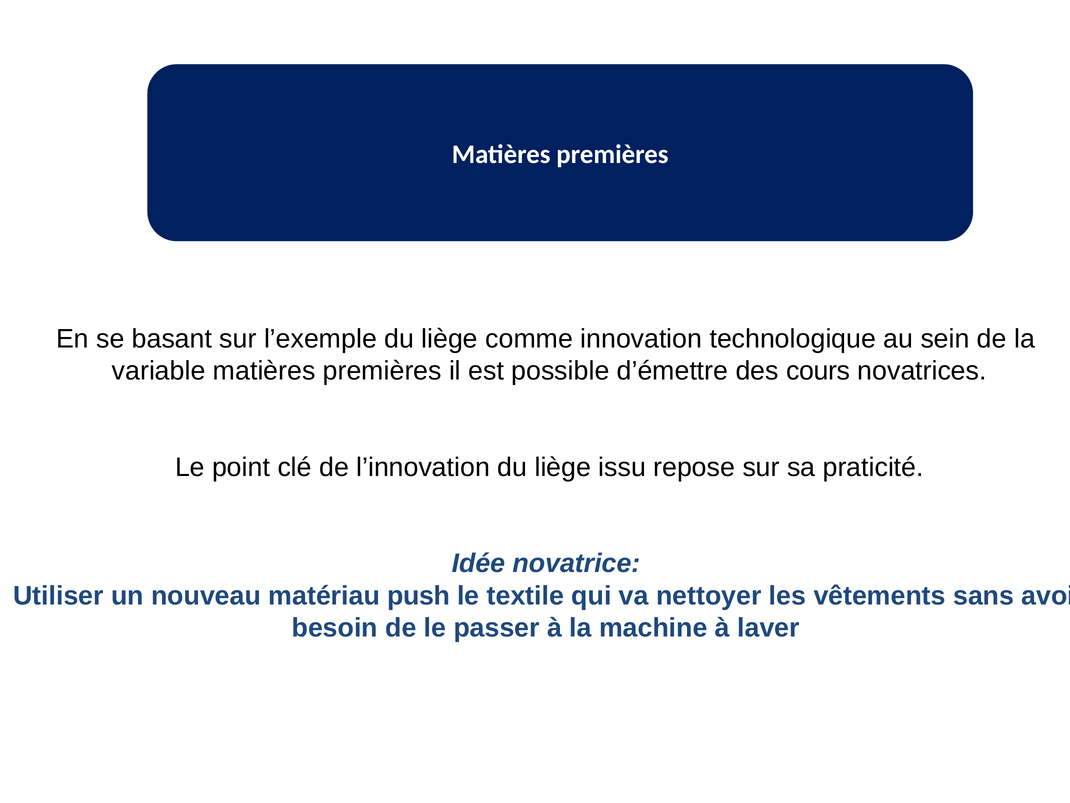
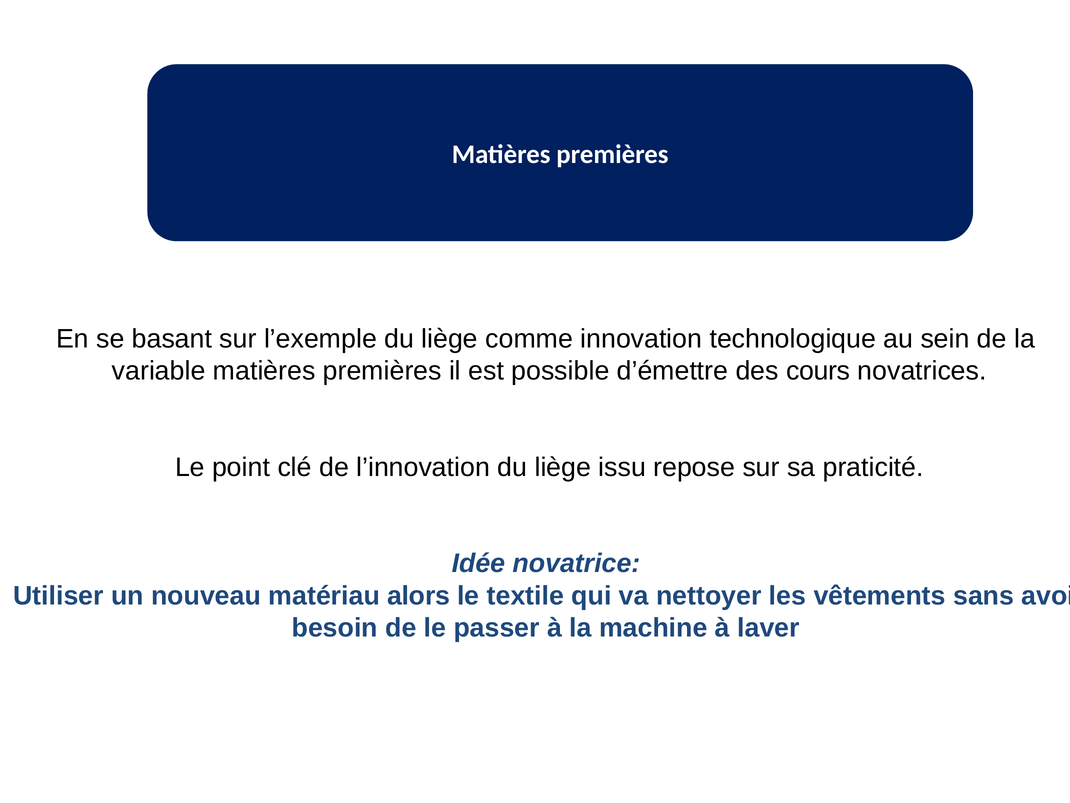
push: push -> alors
